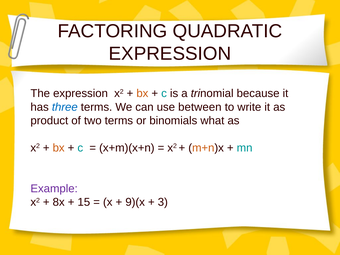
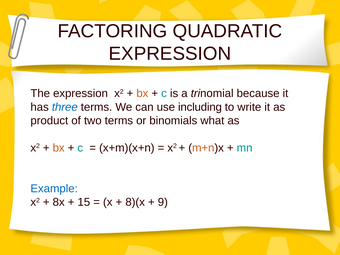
between: between -> including
Example colour: purple -> blue
9)(x: 9)(x -> 8)(x
3: 3 -> 9
